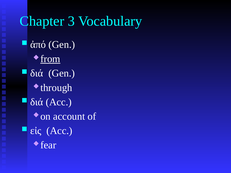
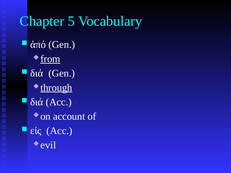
3: 3 -> 5
through underline: none -> present
fear: fear -> evil
